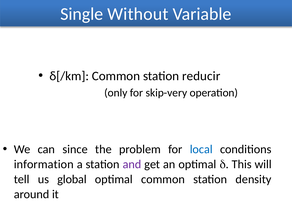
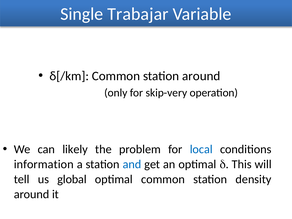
Without: Without -> Trabajar
station reducir: reducir -> around
since: since -> likely
and colour: purple -> blue
